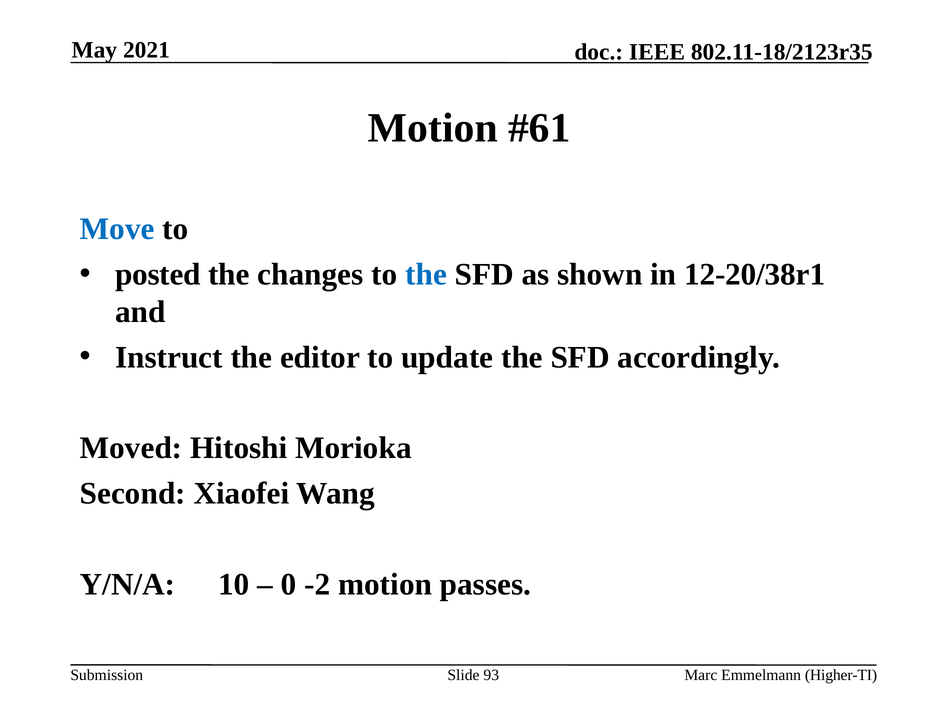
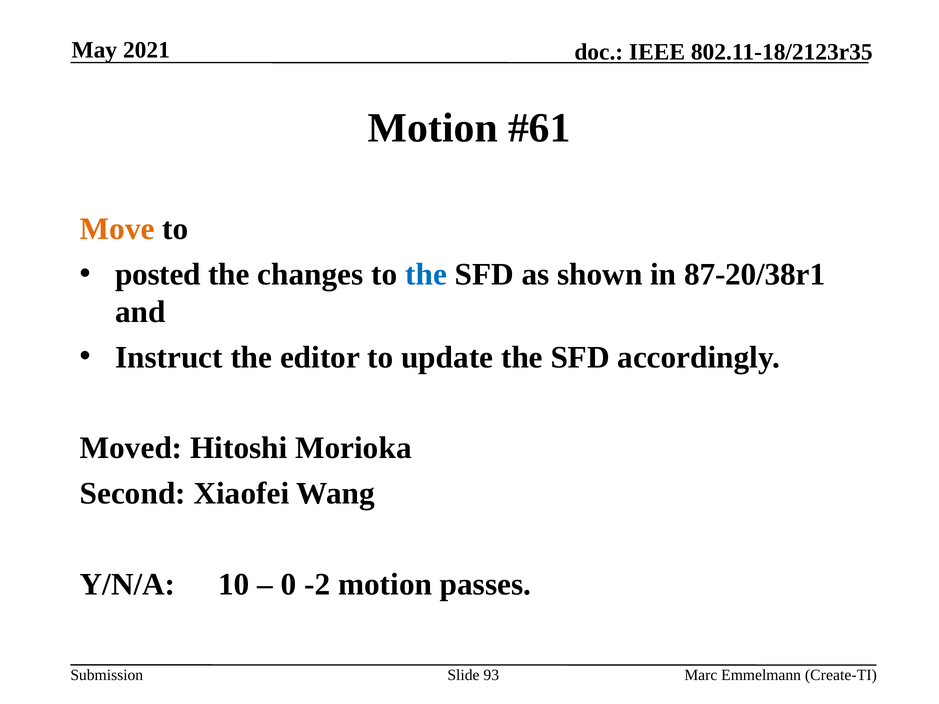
Move colour: blue -> orange
12-20/38r1: 12-20/38r1 -> 87-20/38r1
Higher-TI: Higher-TI -> Create-TI
